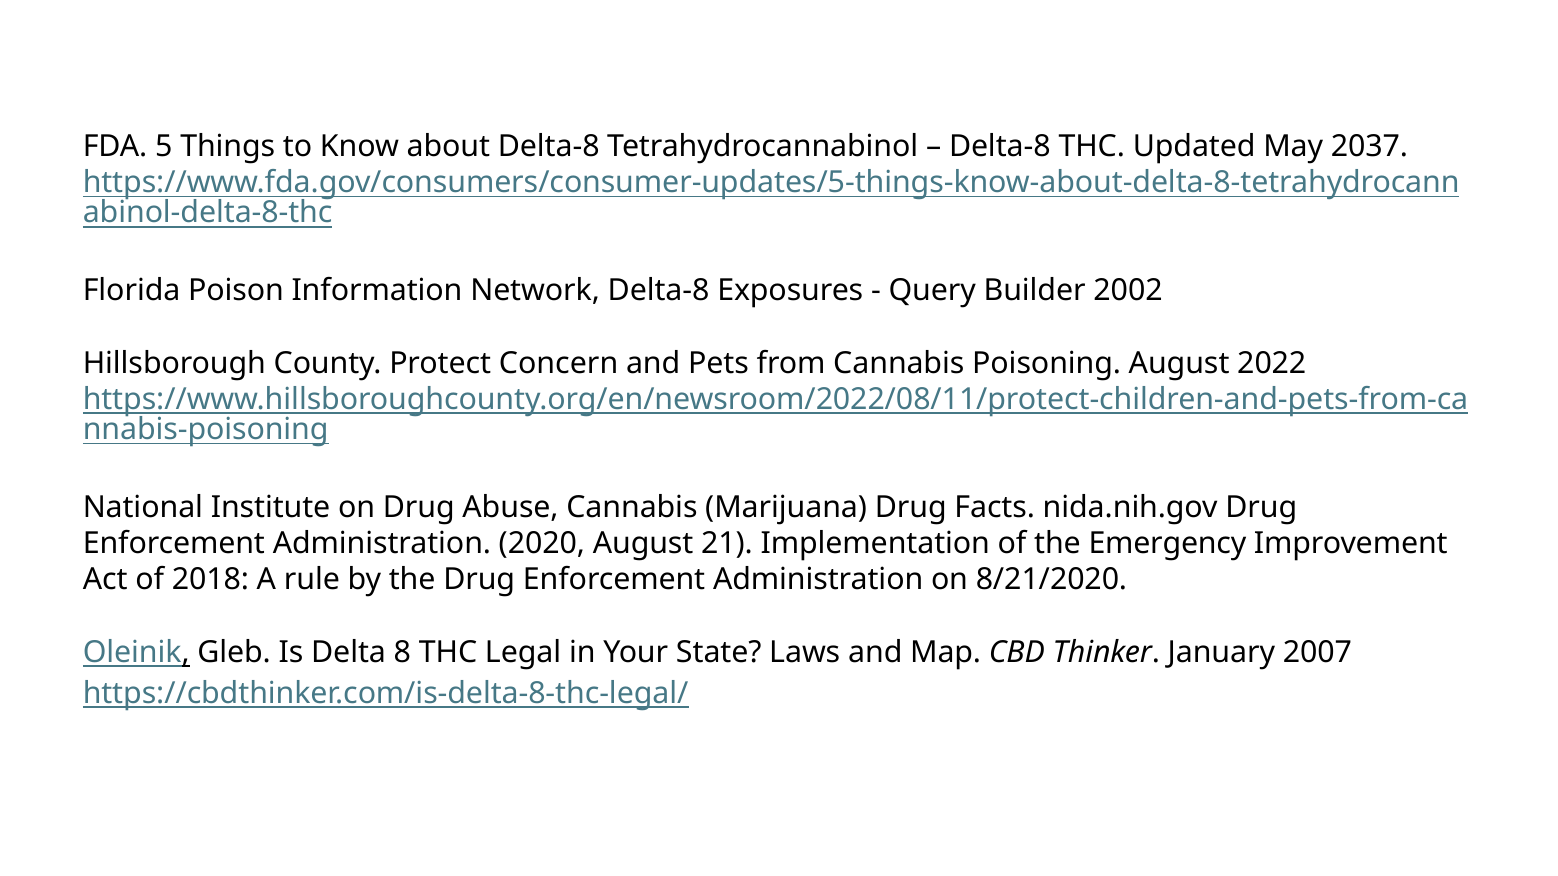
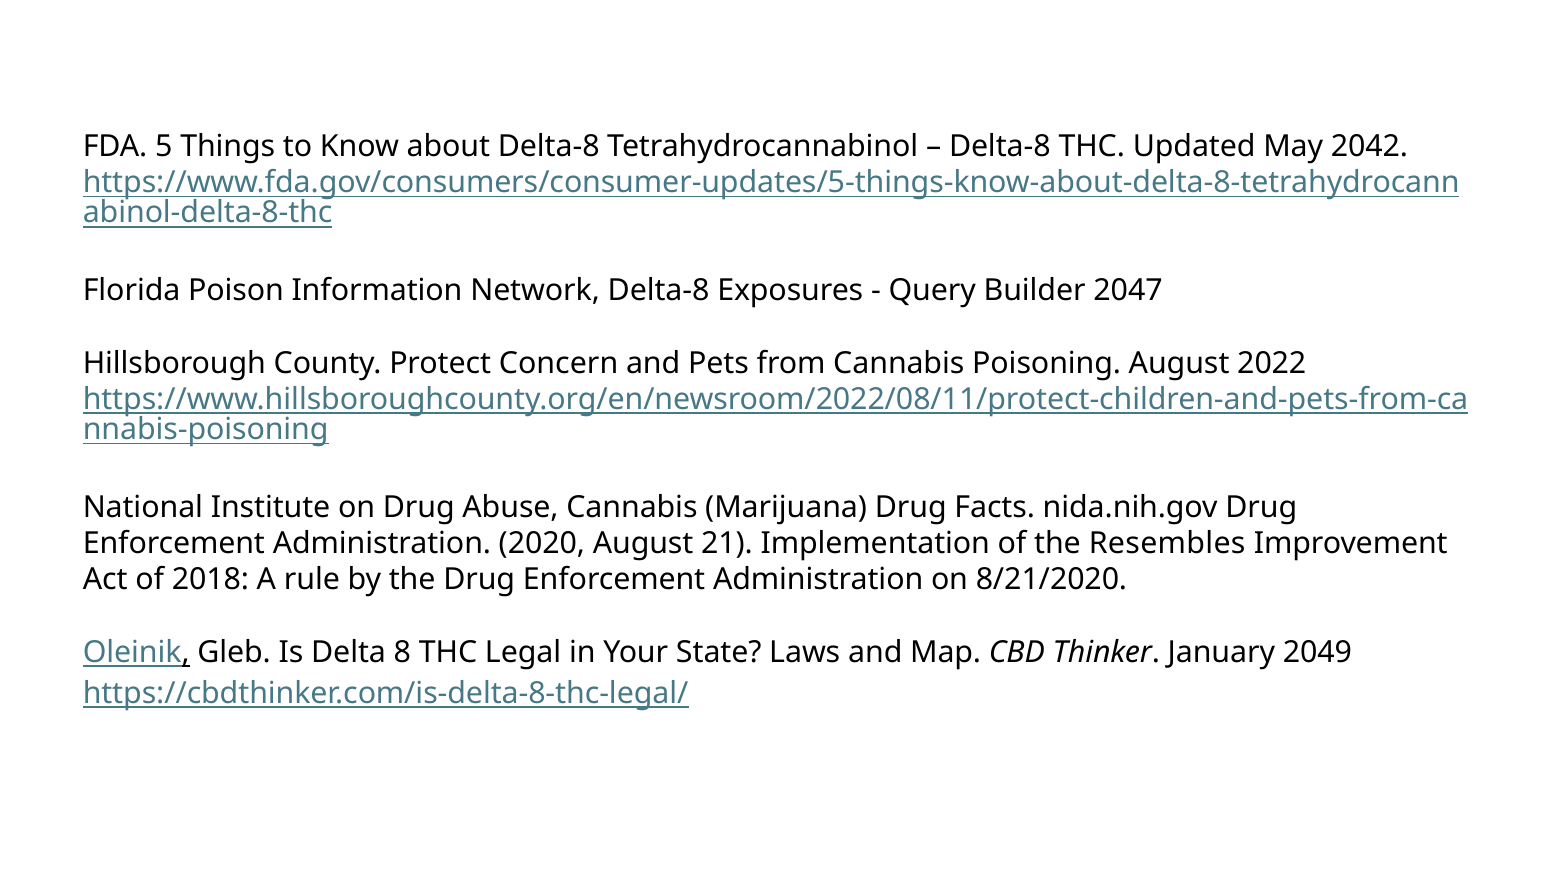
2037: 2037 -> 2042
2002: 2002 -> 2047
Emergency: Emergency -> Resembles
2007: 2007 -> 2049
